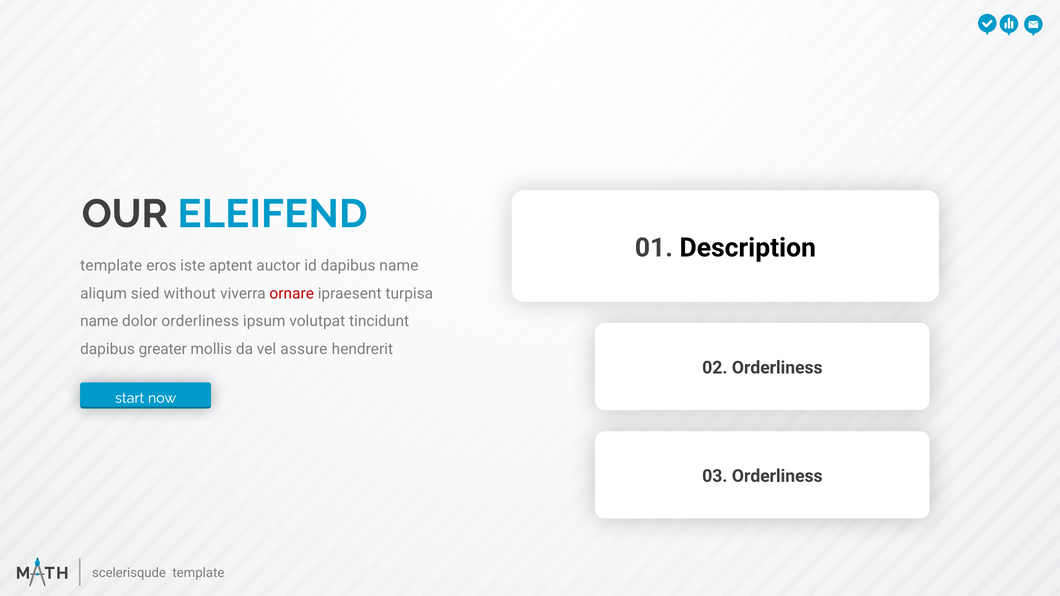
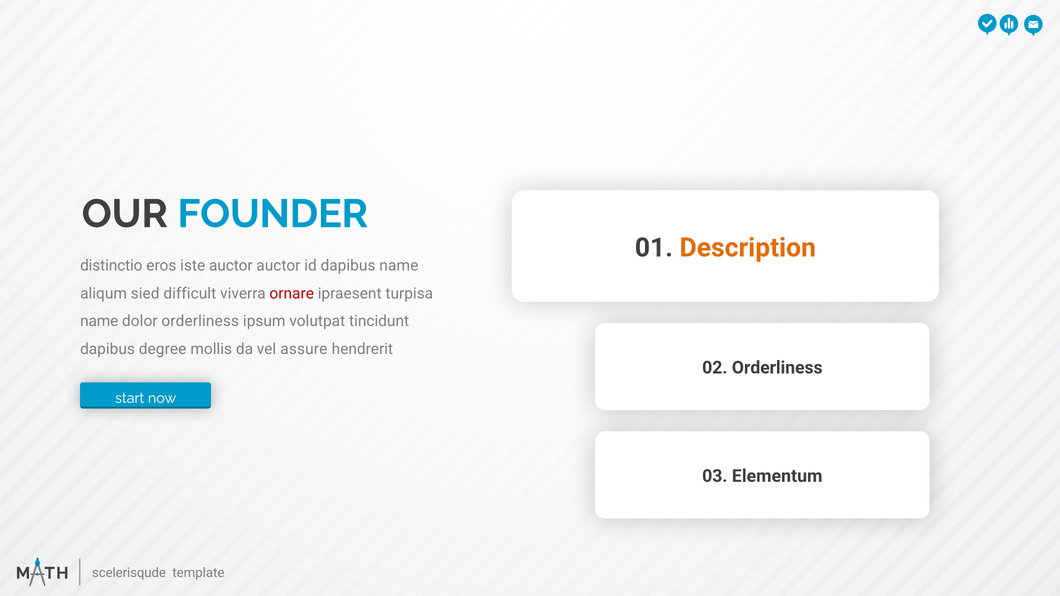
ELEIFEND: ELEIFEND -> FOUNDER
Description colour: black -> orange
template at (111, 266): template -> distinctio
iste aptent: aptent -> auctor
without: without -> difficult
greater: greater -> degree
03 Orderliness: Orderliness -> Elementum
